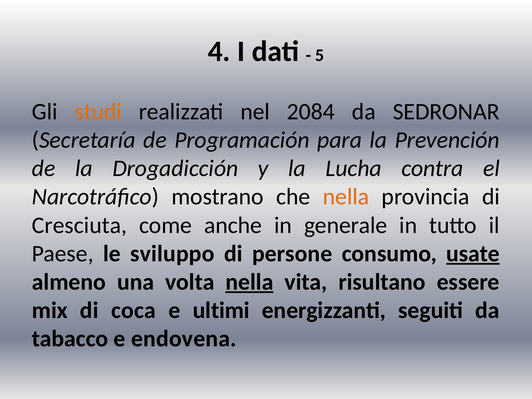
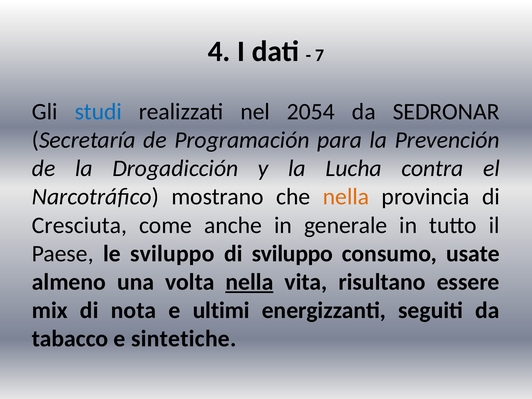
5: 5 -> 7
studi colour: orange -> blue
2084: 2084 -> 2054
di persone: persone -> sviluppo
usate underline: present -> none
coca: coca -> nota
endovena: endovena -> sintetiche
